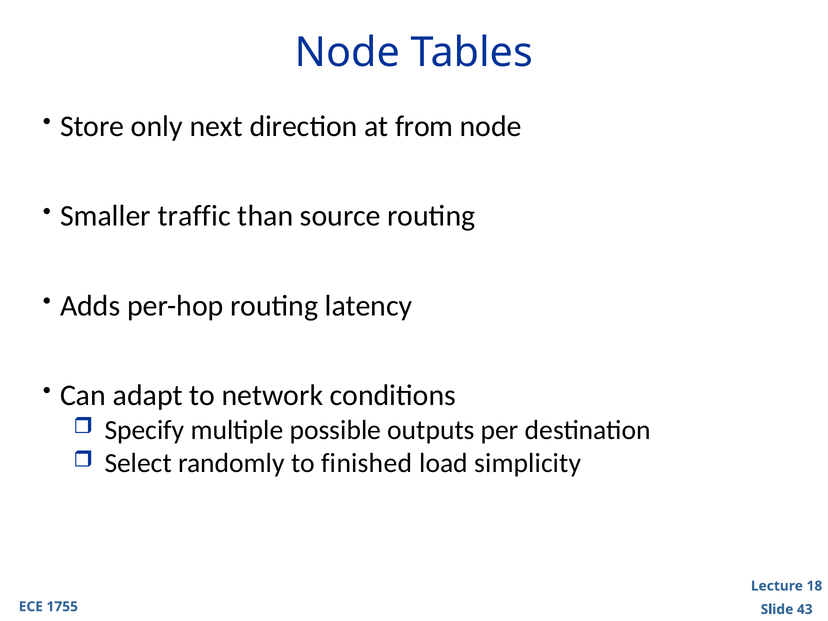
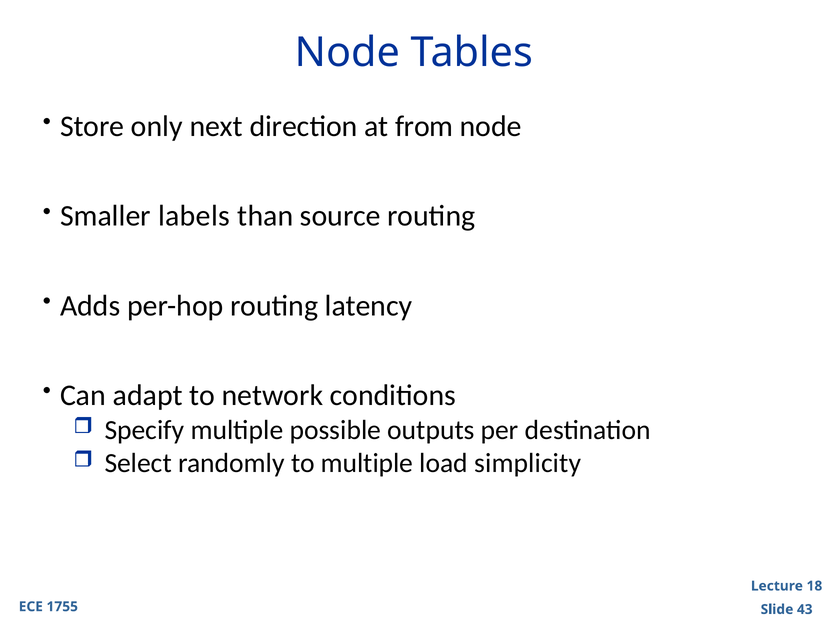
traffic: traffic -> labels
to finished: finished -> multiple
